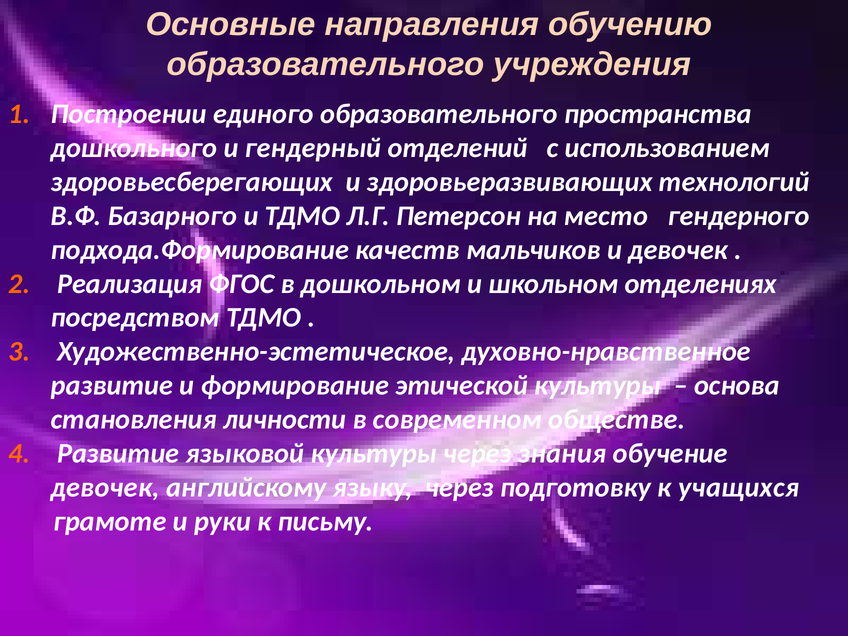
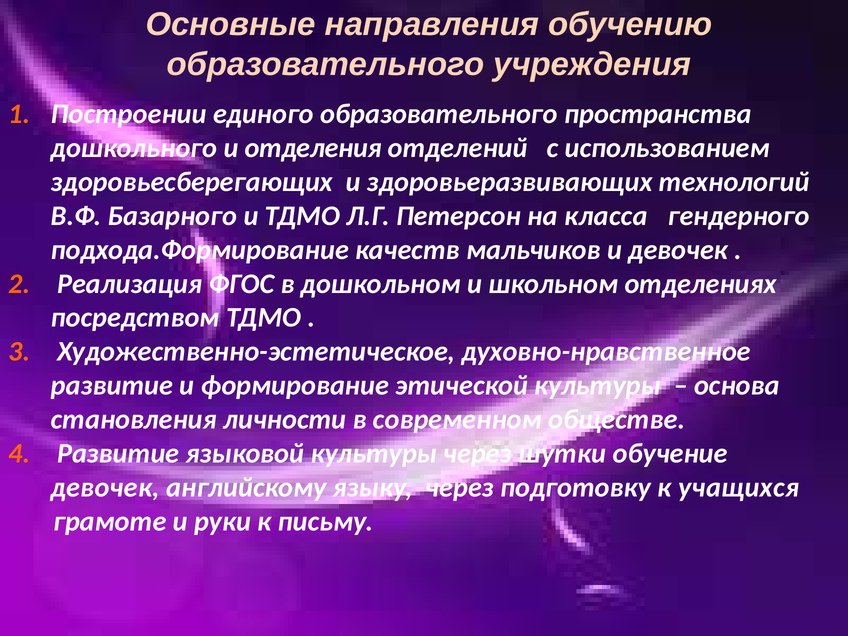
гендерный: гендерный -> отделения
место: место -> класса
знания: знания -> шутки
